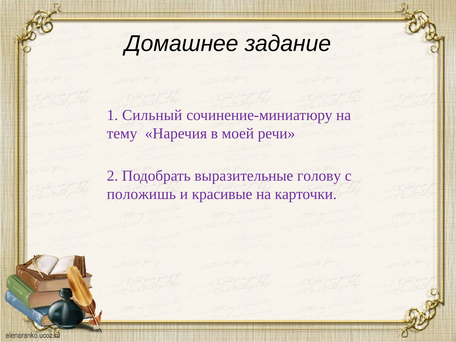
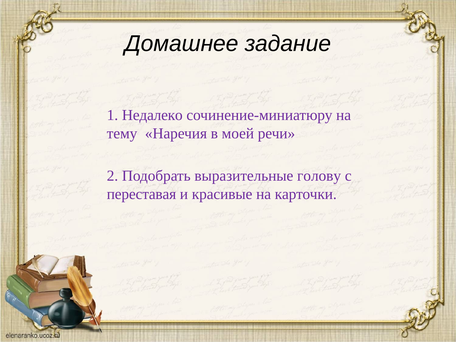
Сильный: Сильный -> Недалеко
положишь: положишь -> переставая
